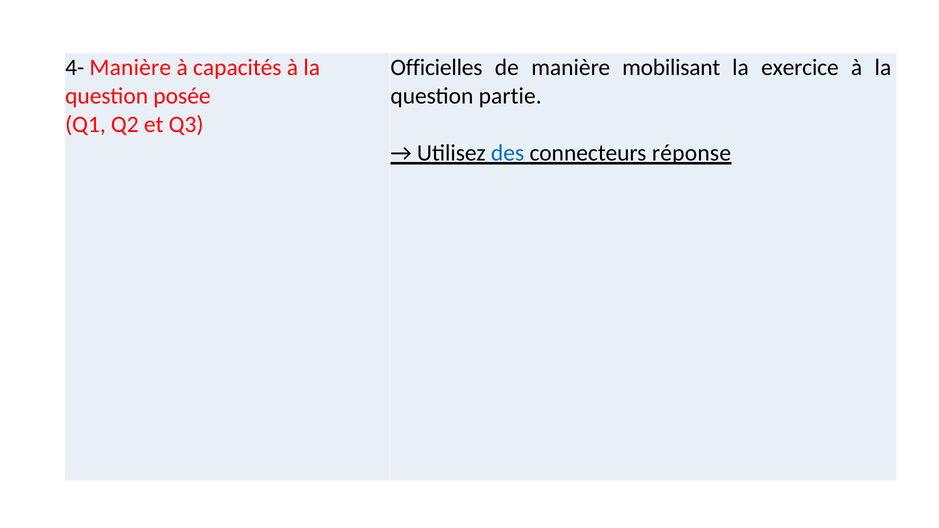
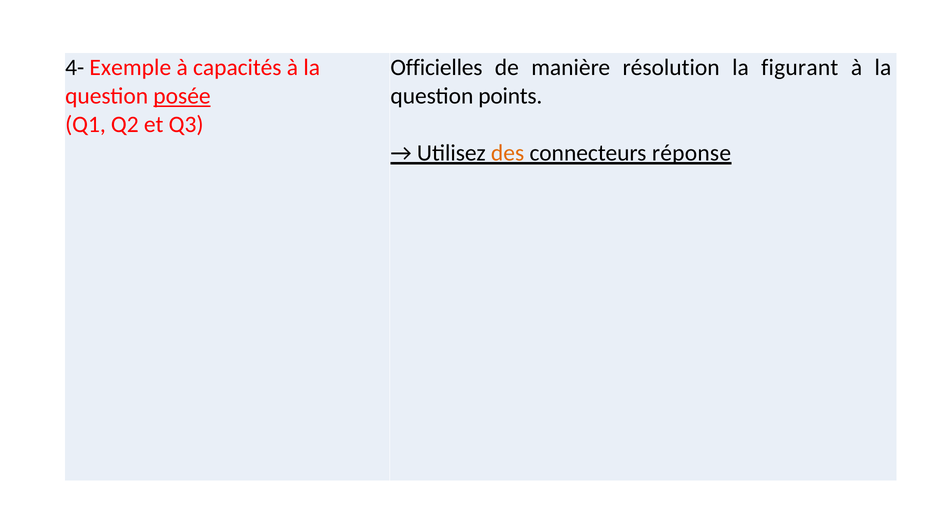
4- Manière: Manière -> Exemple
mobilisant: mobilisant -> résolution
exercice: exercice -> figurant
posée underline: none -> present
partie: partie -> points
des colour: blue -> orange
